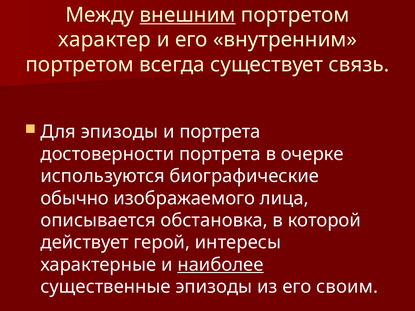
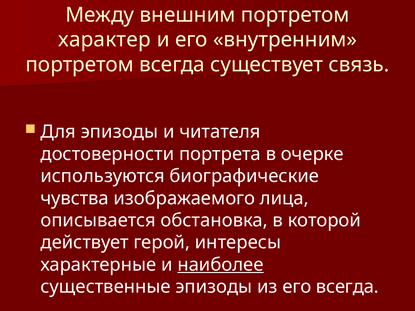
внешним underline: present -> none
и портрета: портрета -> читателя
обычно: обычно -> чувства
его своим: своим -> всегда
